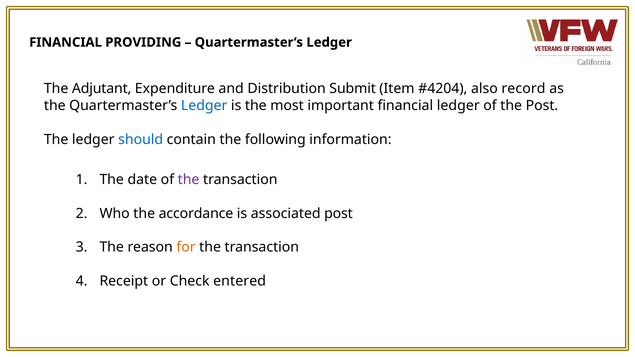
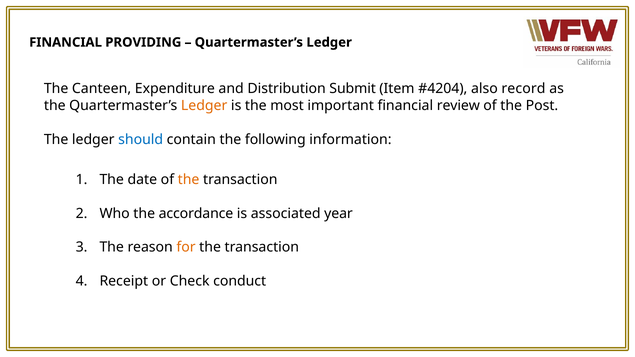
Adjutant: Adjutant -> Canteen
Ledger at (204, 106) colour: blue -> orange
financial ledger: ledger -> review
the at (189, 180) colour: purple -> orange
associated post: post -> year
entered: entered -> conduct
